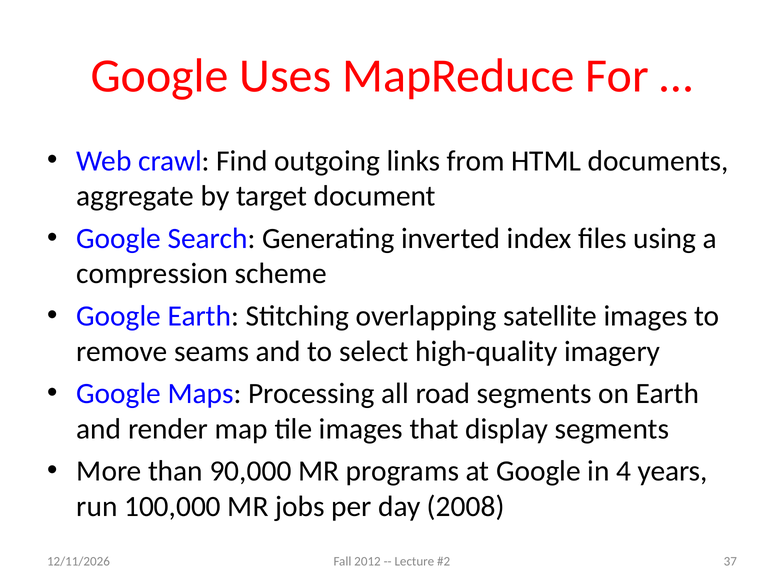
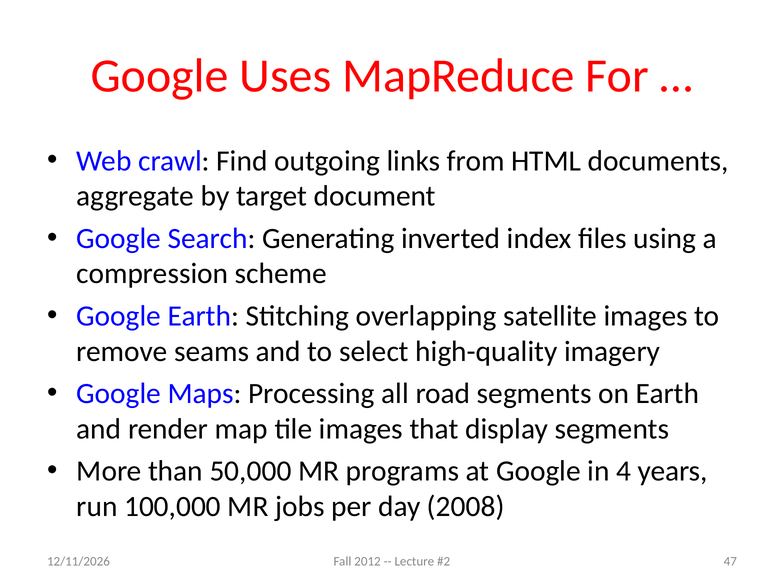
90,000: 90,000 -> 50,000
37: 37 -> 47
